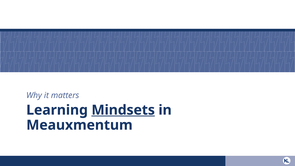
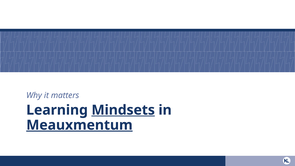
Meauxmentum underline: none -> present
